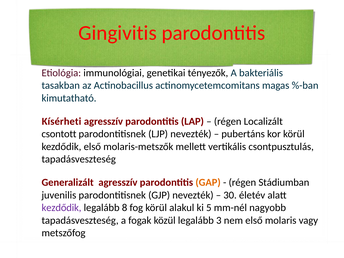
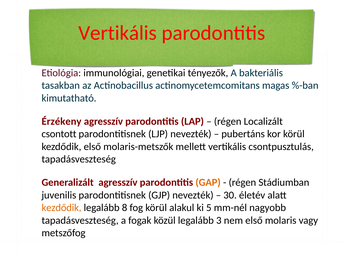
Gingivitis at (118, 33): Gingivitis -> Vertikális
Kísérheti: Kísérheti -> Érzékeny
kezdődik at (62, 208) colour: purple -> orange
